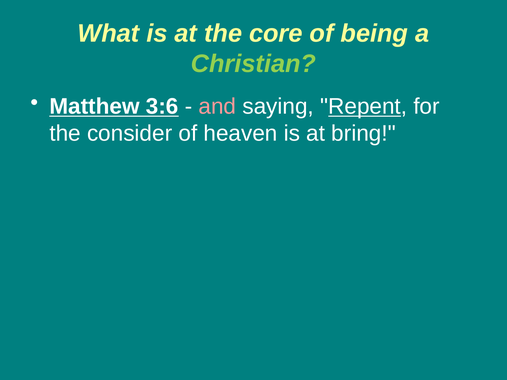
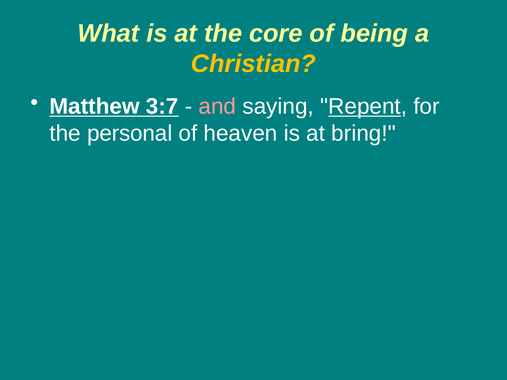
Christian colour: light green -> yellow
3:6: 3:6 -> 3:7
consider: consider -> personal
